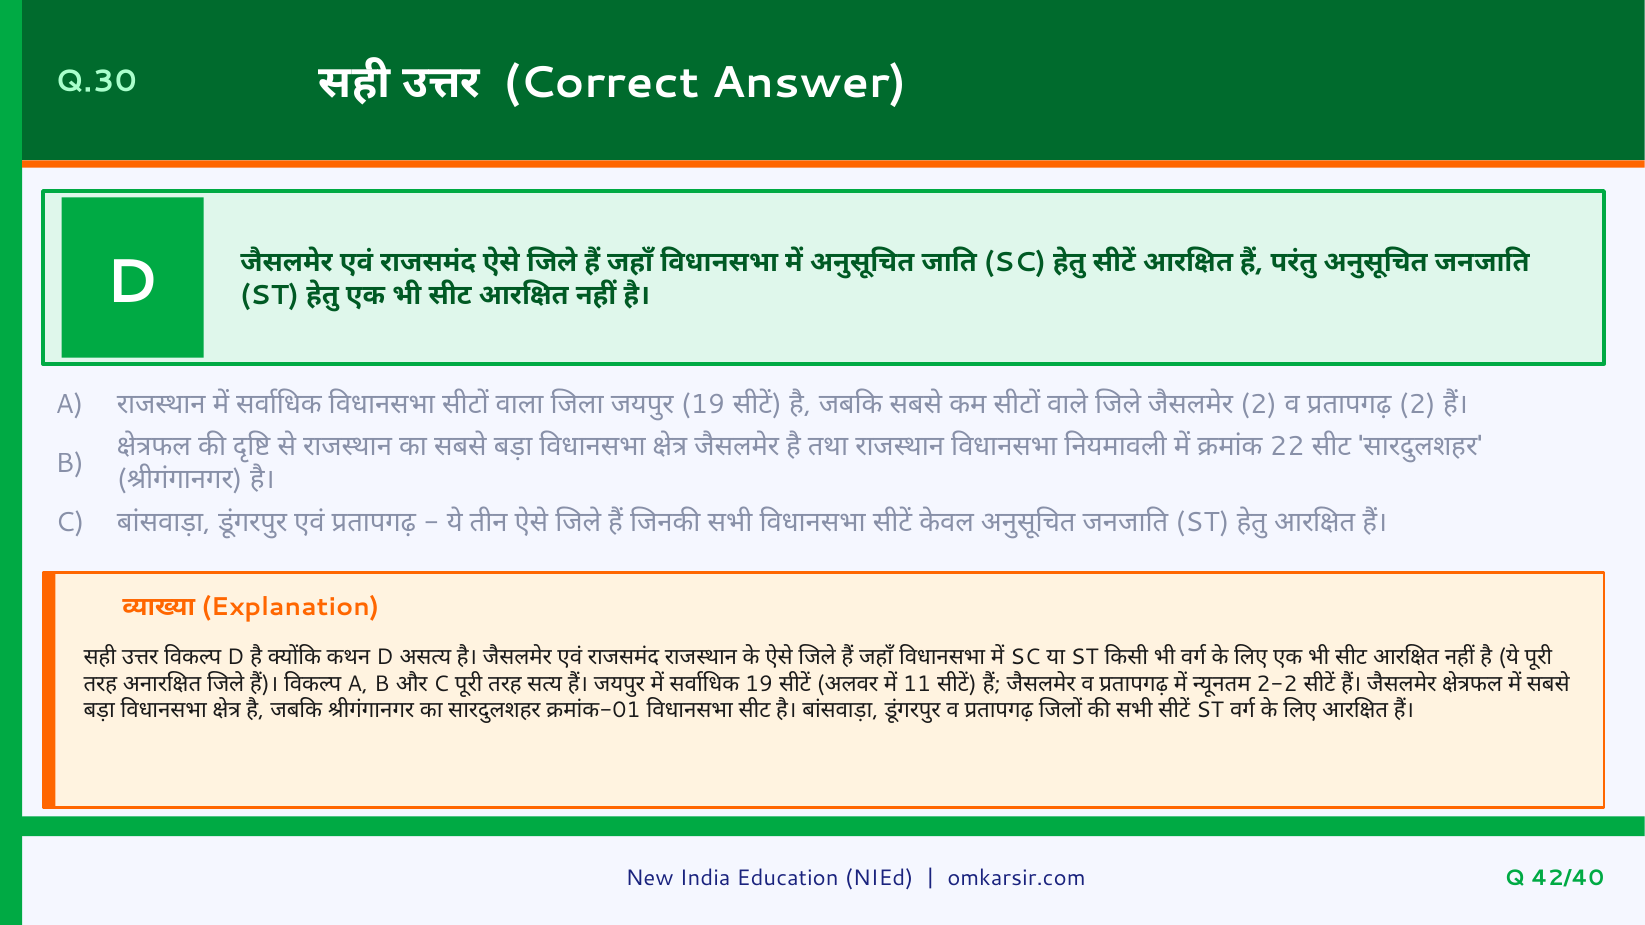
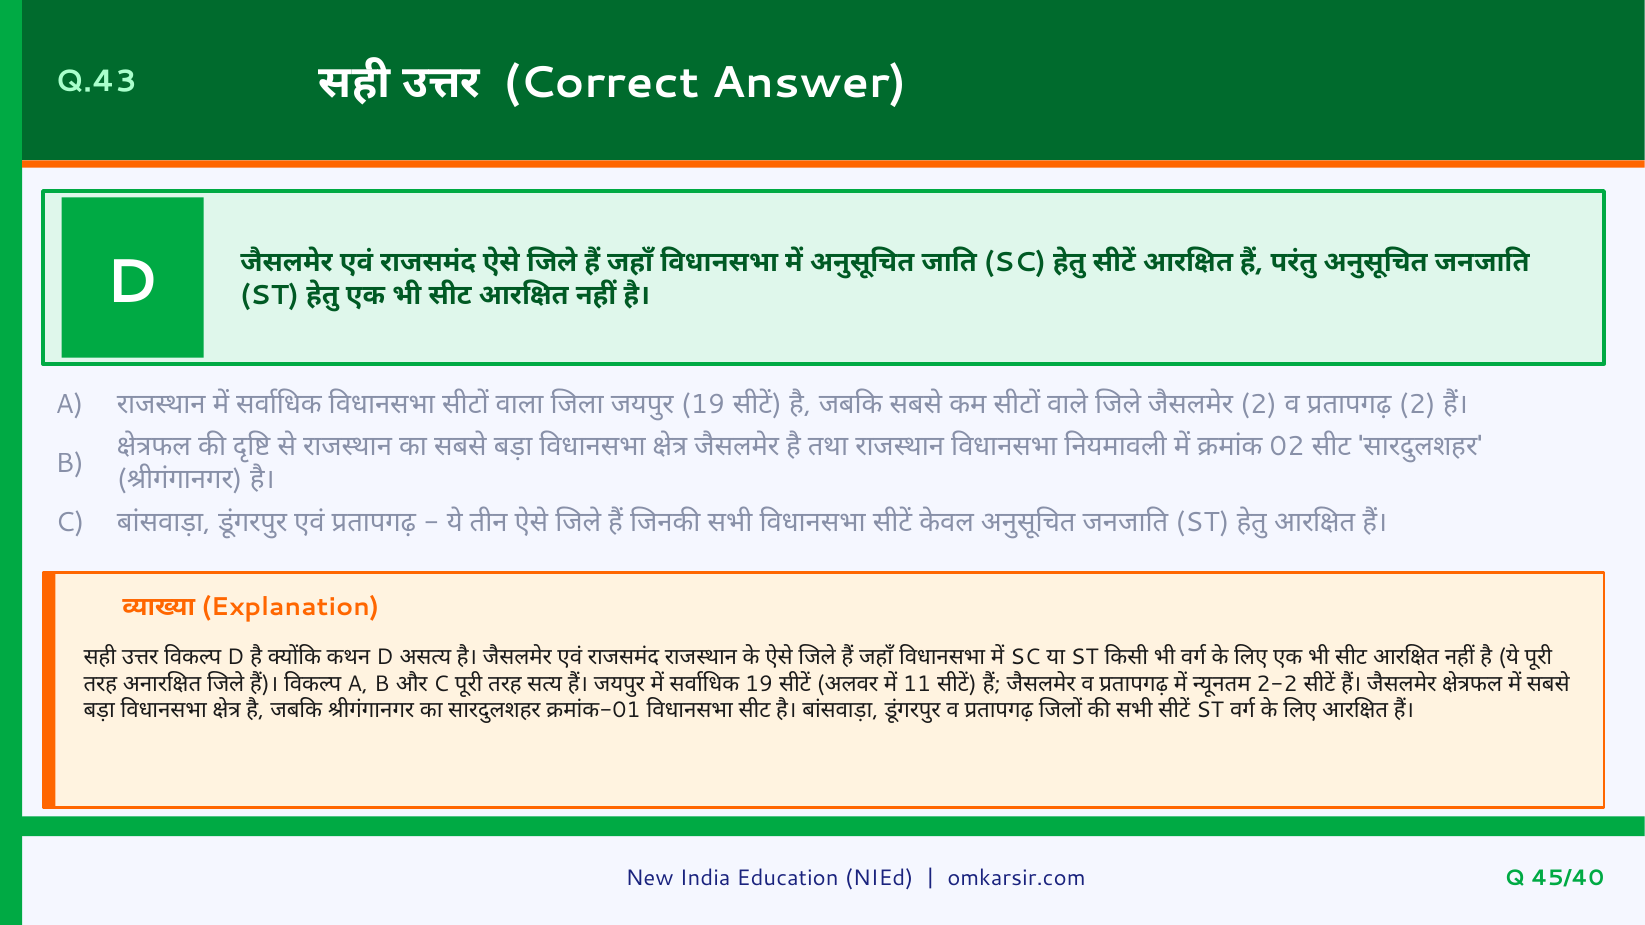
Q.30: Q.30 -> Q.43
22: 22 -> 02
42/40: 42/40 -> 45/40
